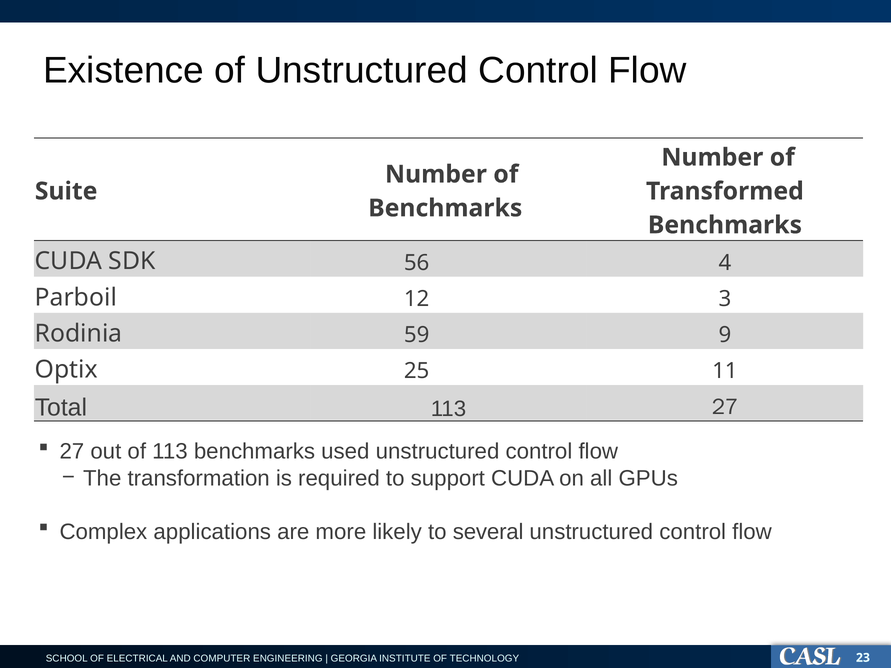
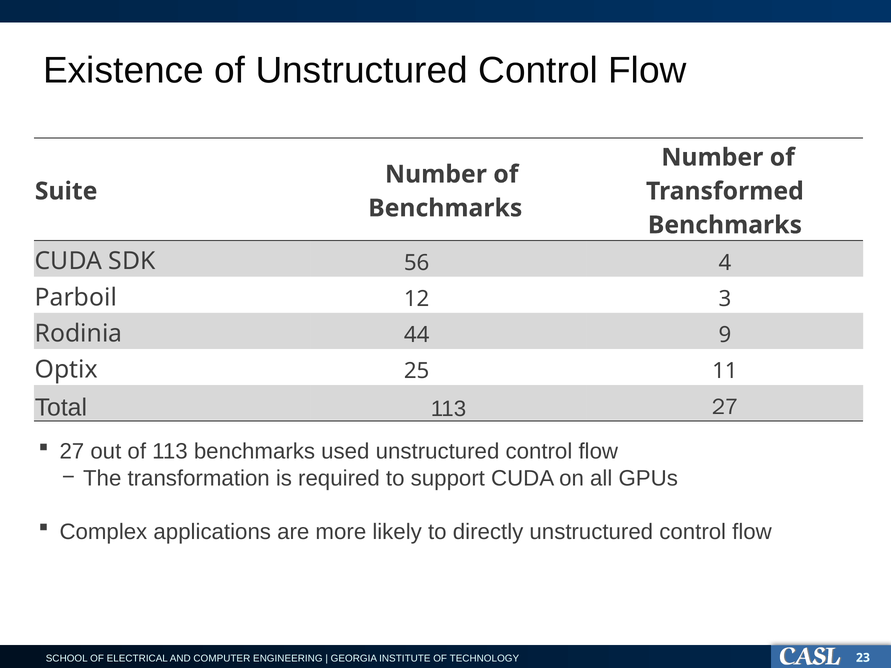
59: 59 -> 44
several: several -> directly
